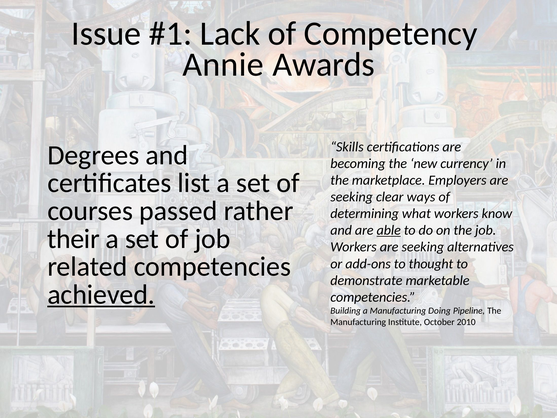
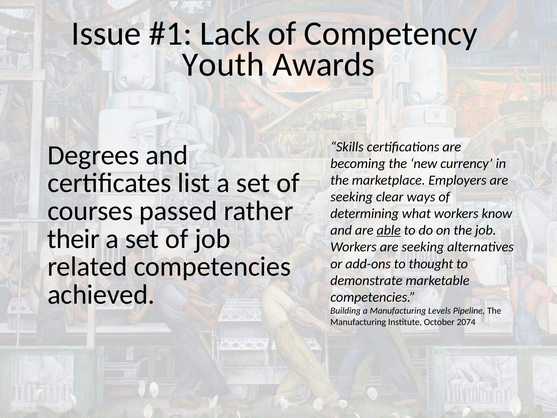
Annie: Annie -> Youth
achieved underline: present -> none
Doing: Doing -> Levels
2010: 2010 -> 2074
